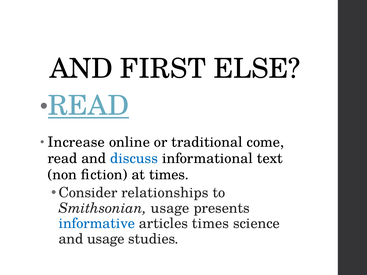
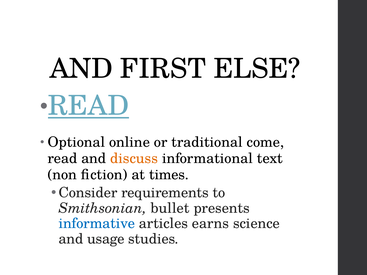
Increase: Increase -> Optional
discuss colour: blue -> orange
relationships: relationships -> requirements
Smithsonian usage: usage -> bullet
articles times: times -> earns
